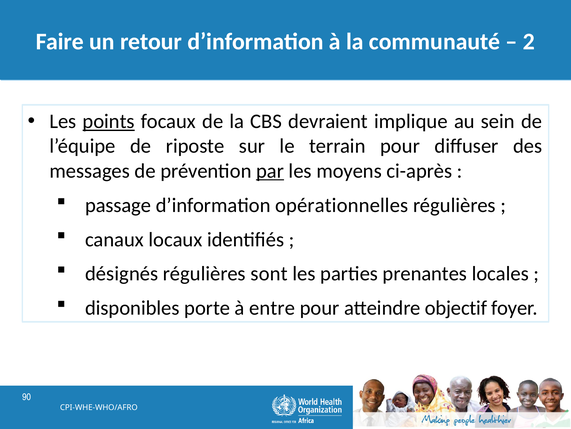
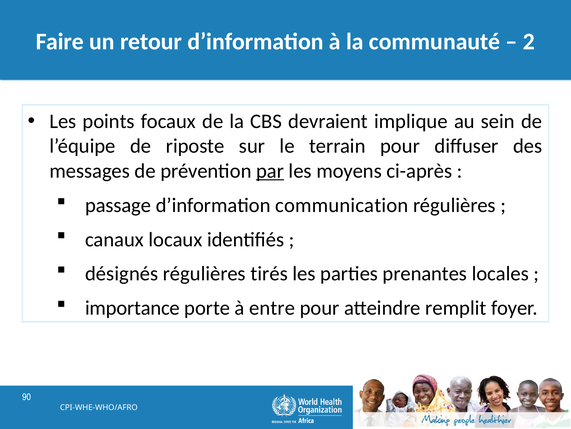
points underline: present -> none
opérationnelles: opérationnelles -> communication
sont: sont -> tirés
disponibles: disponibles -> importance
objectif: objectif -> remplit
